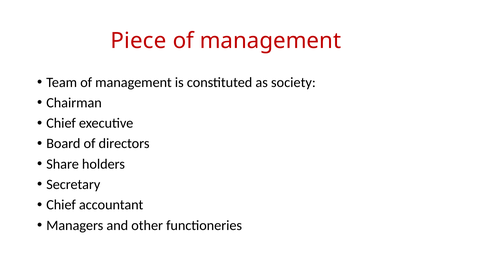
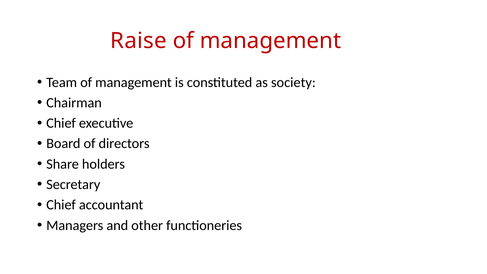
Piece: Piece -> Raise
